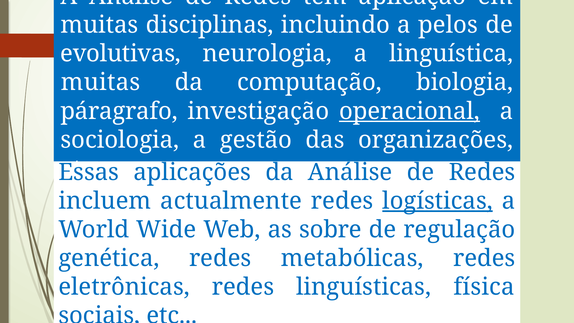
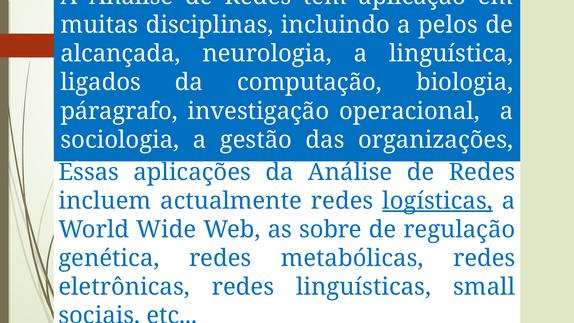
evolutivas: evolutivas -> alcançada
muitas at (101, 82): muitas -> ligados
operacional underline: present -> none
física: física -> small
